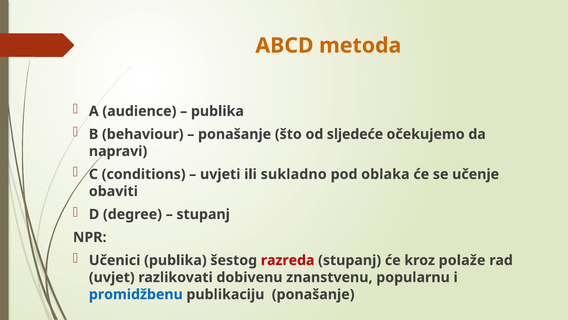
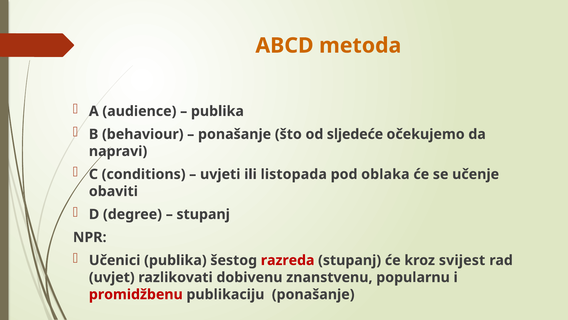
sukladno: sukladno -> listopada
polaže: polaže -> svijest
promidžbenu colour: blue -> red
